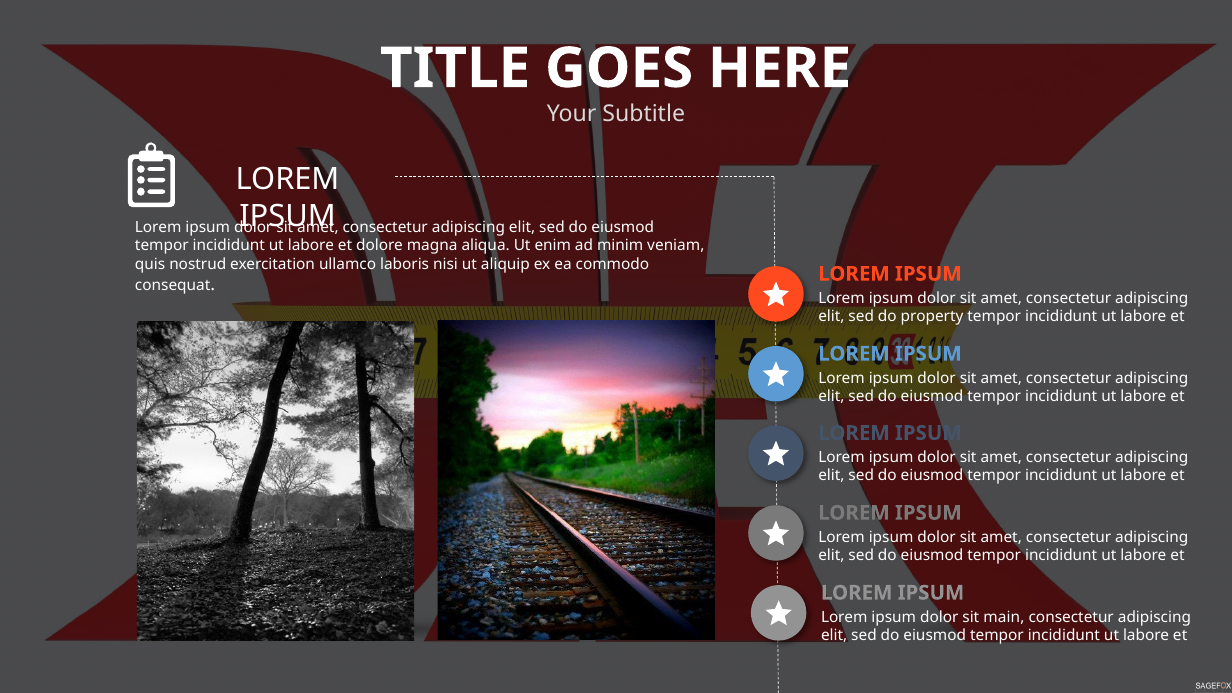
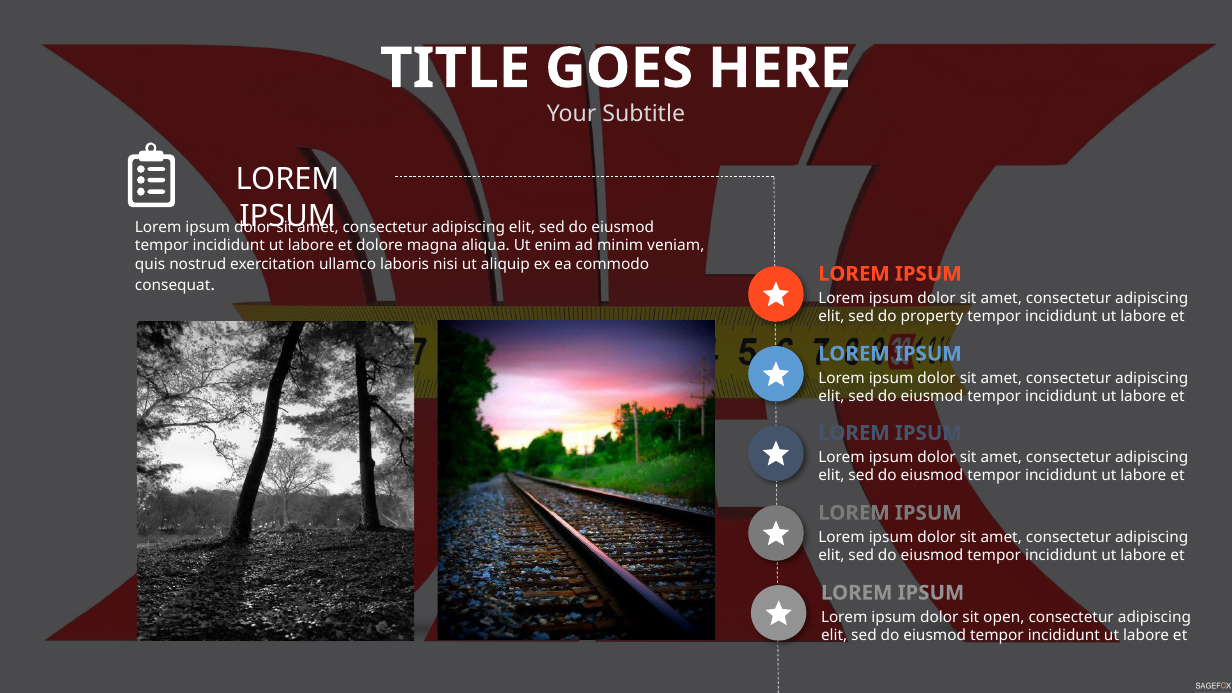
main: main -> open
